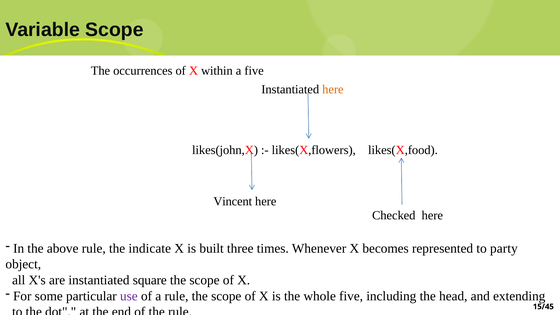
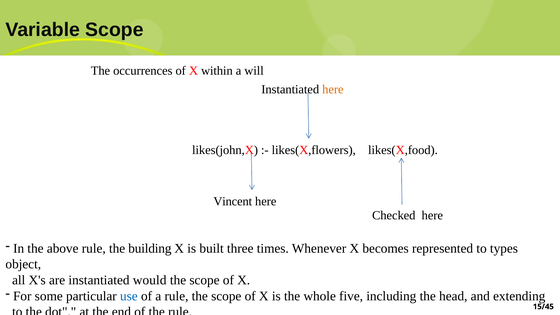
a five: five -> will
indicate: indicate -> building
party: party -> types
square: square -> would
use colour: purple -> blue
